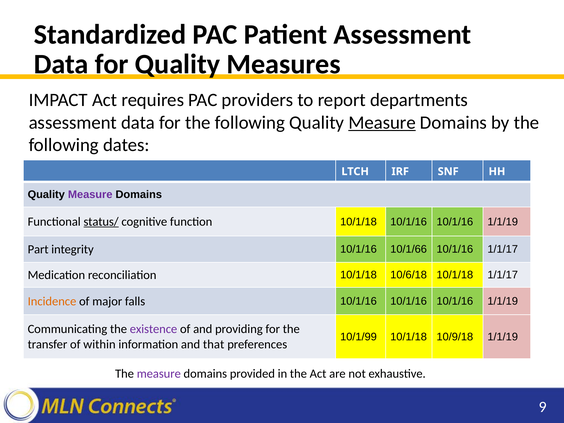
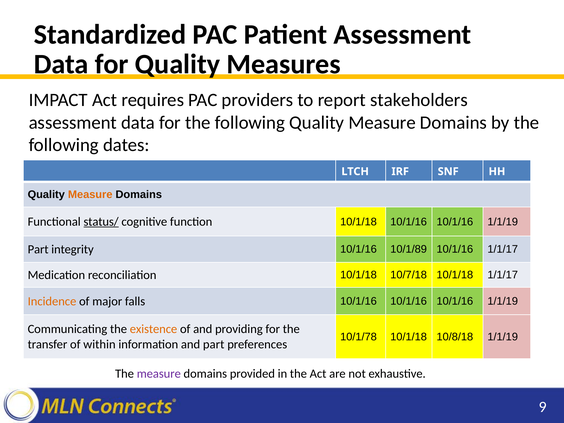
departments: departments -> stakeholders
Measure at (382, 122) underline: present -> none
Measure at (90, 195) colour: purple -> orange
10/1/66: 10/1/66 -> 10/1/89
10/6/18: 10/6/18 -> 10/7/18
existence colour: purple -> orange
10/1/99: 10/1/99 -> 10/1/78
10/9/18: 10/9/18 -> 10/8/18
and that: that -> part
